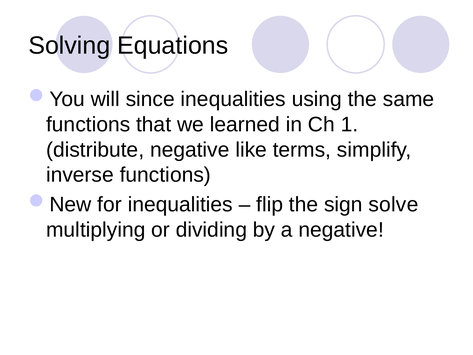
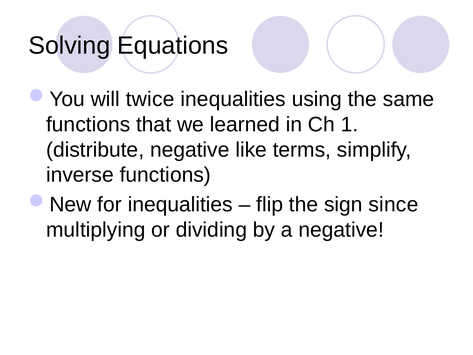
since: since -> twice
solve: solve -> since
